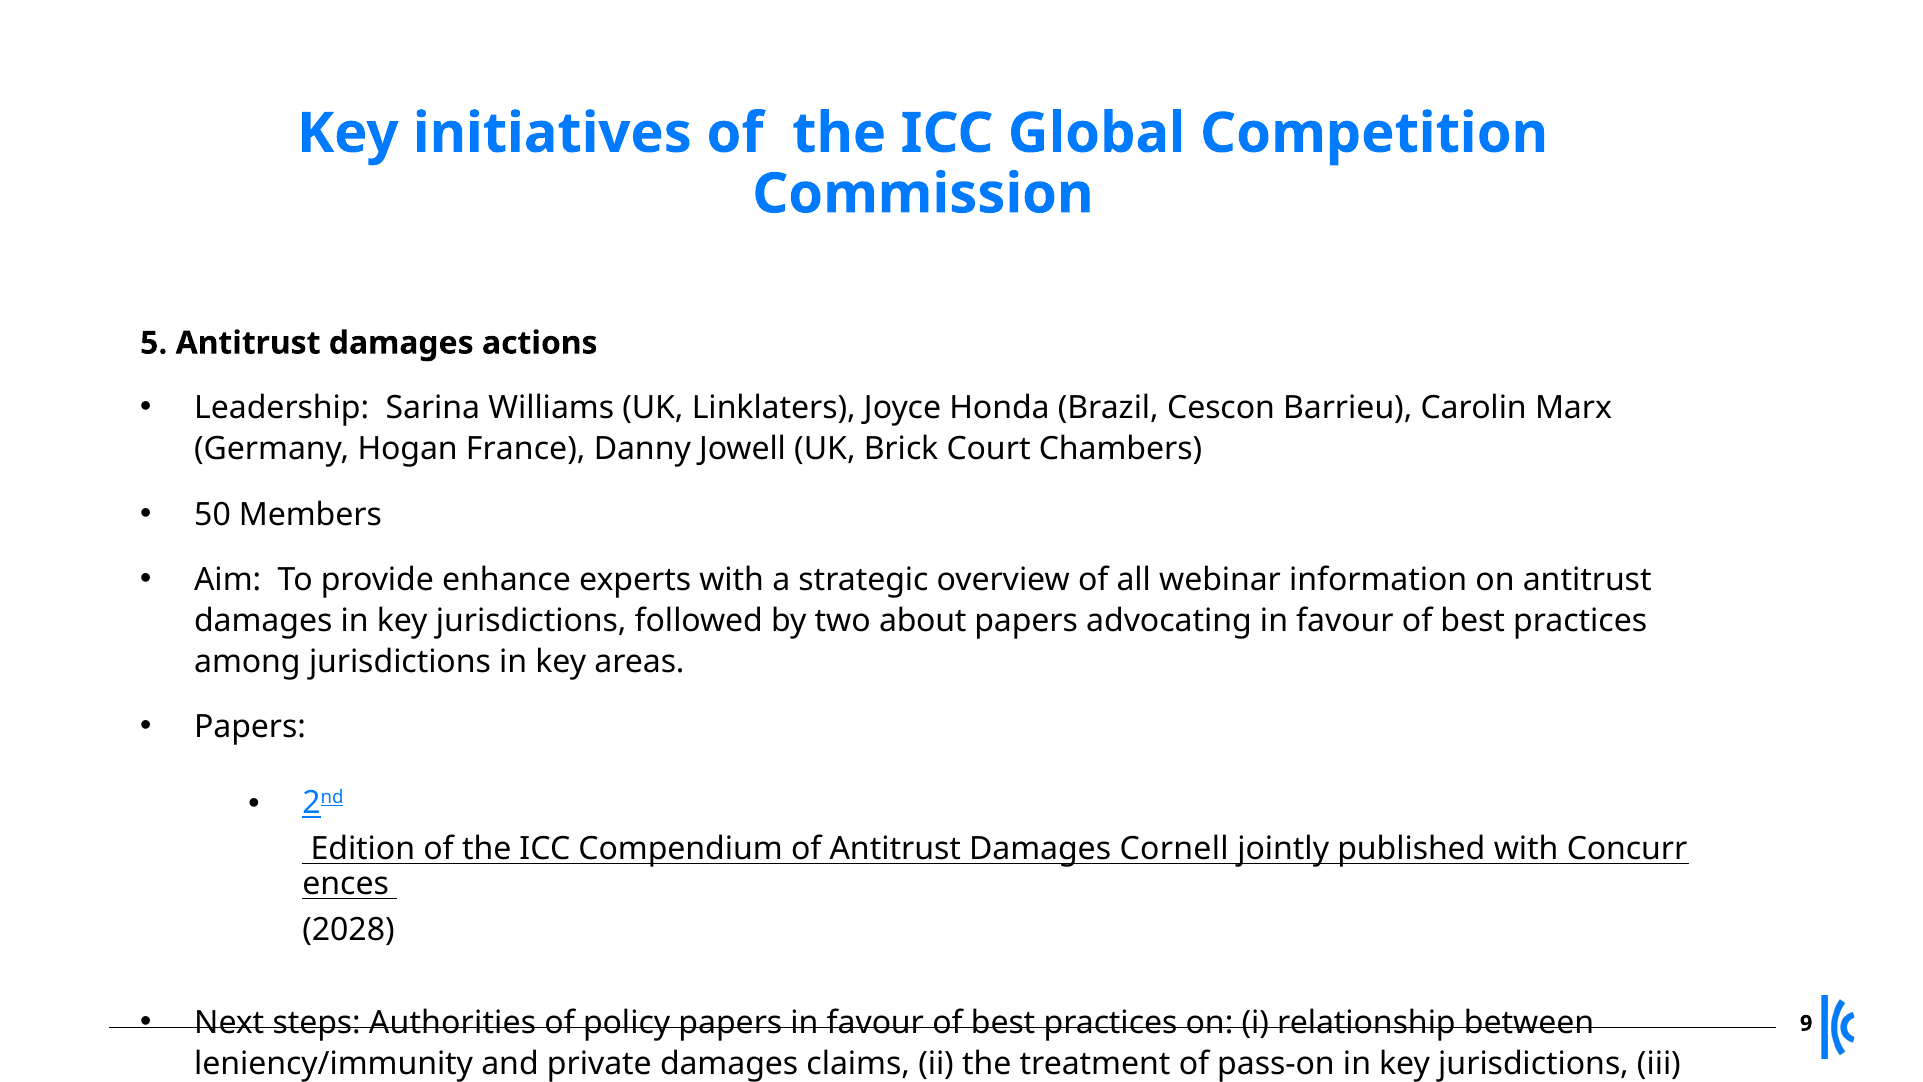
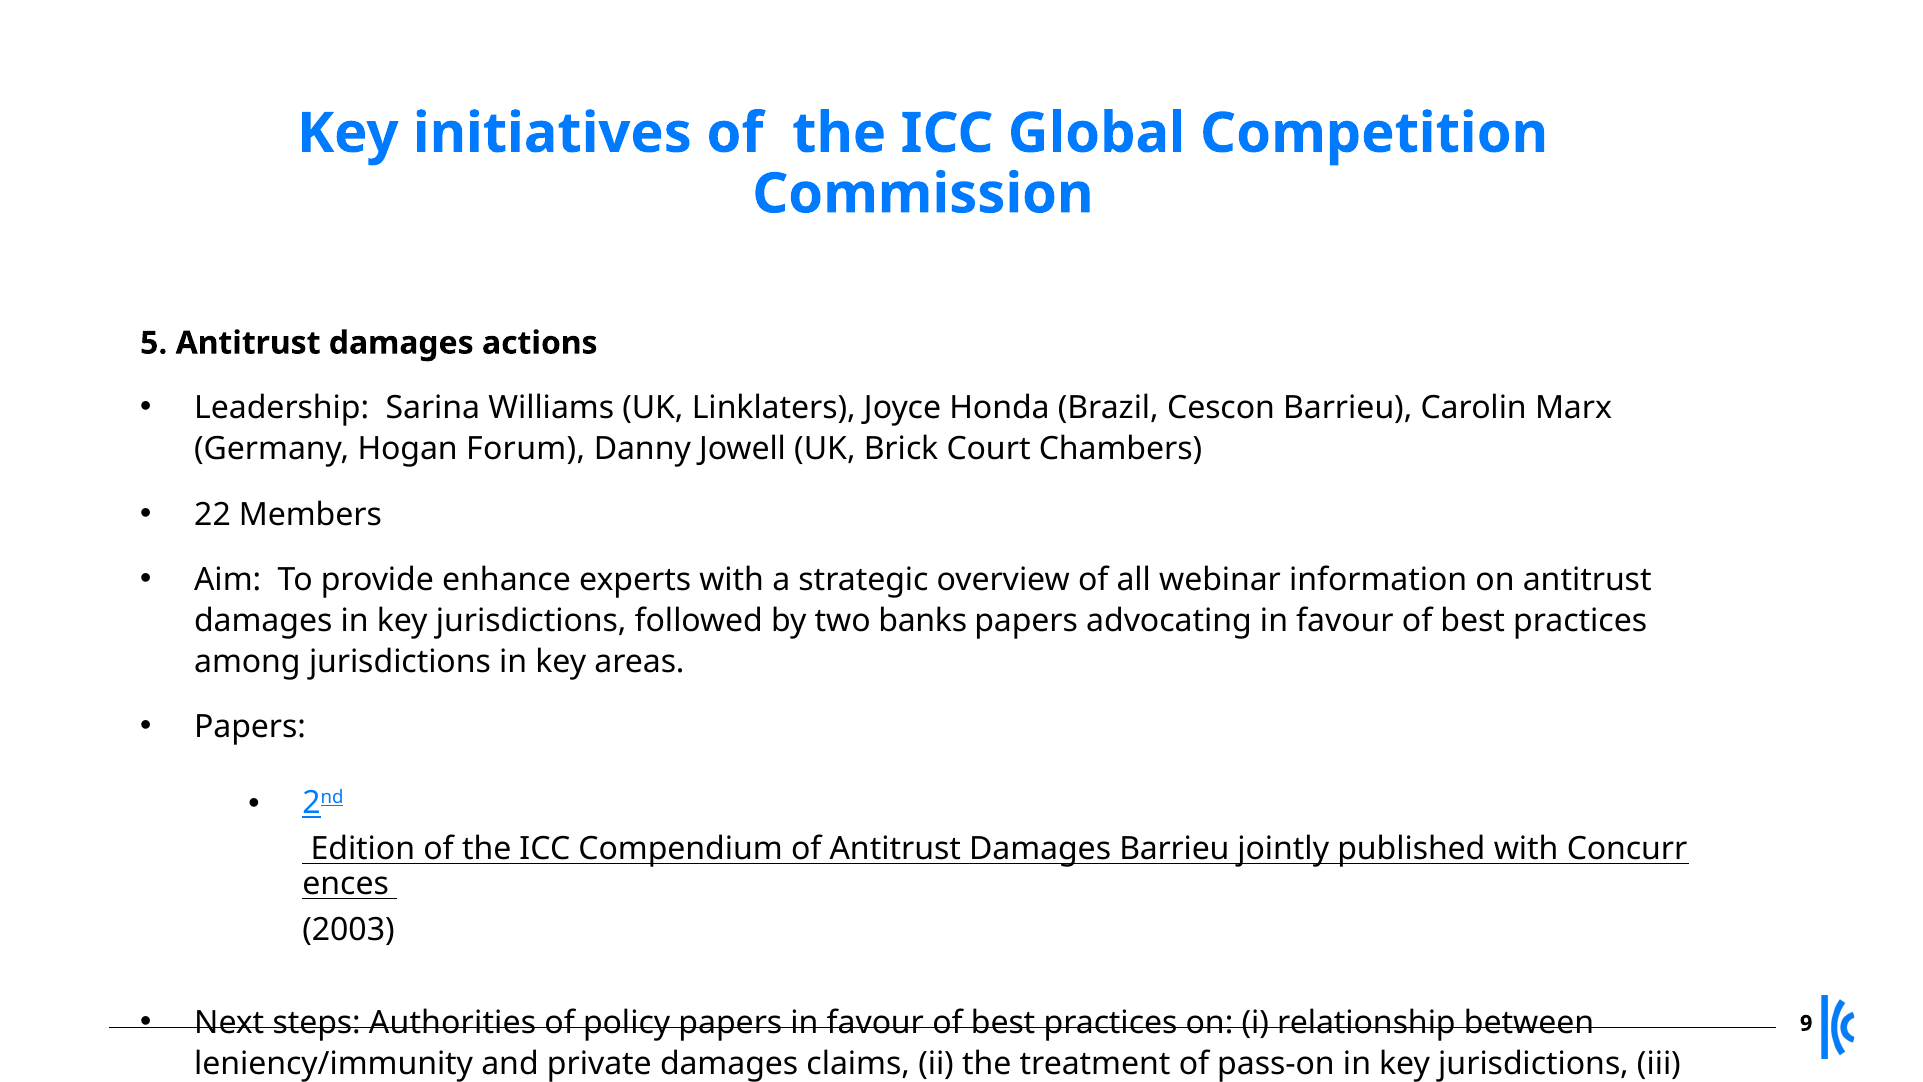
France: France -> Forum
50: 50 -> 22
about: about -> banks
Damages Cornell: Cornell -> Barrieu
2028: 2028 -> 2003
